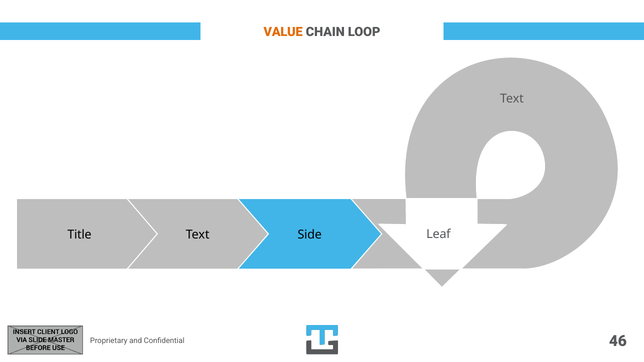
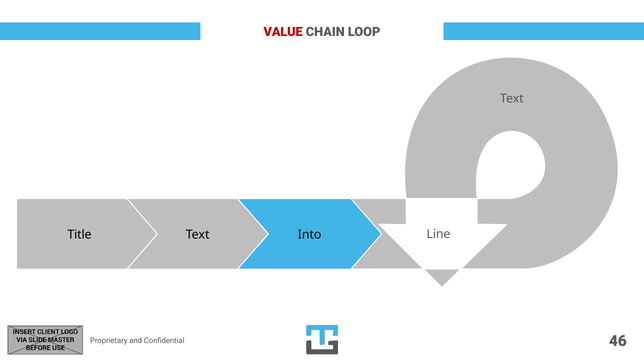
VALUE colour: orange -> red
Leaf: Leaf -> Line
Side: Side -> Into
